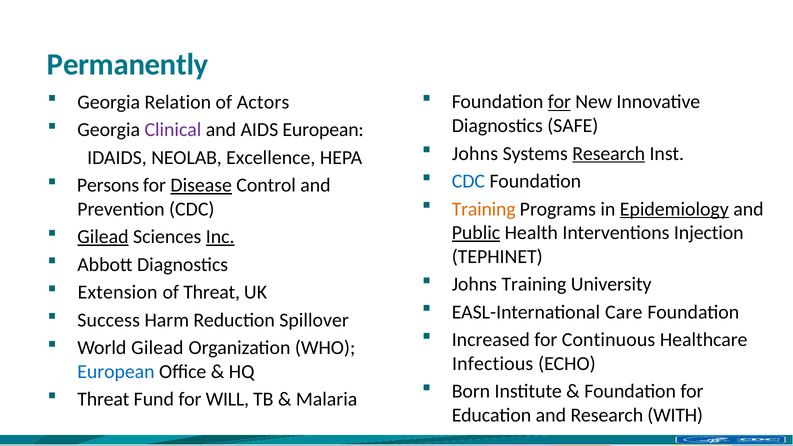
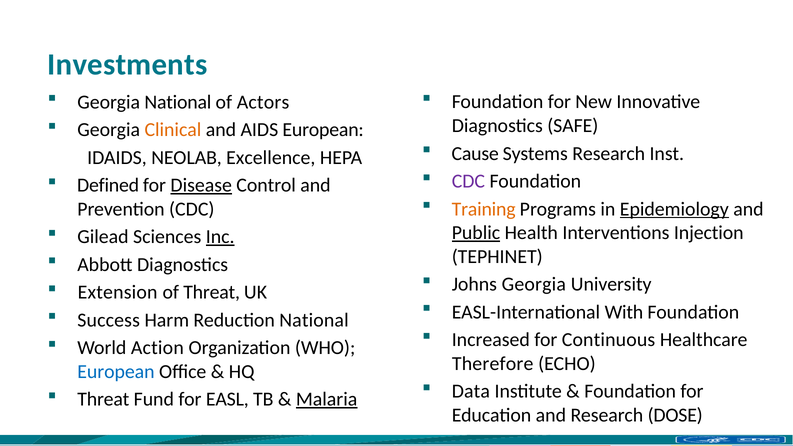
Permanently: Permanently -> Investments
Georgia Relation: Relation -> National
for at (559, 102) underline: present -> none
Clinical colour: purple -> orange
Johns at (475, 153): Johns -> Cause
Research at (609, 153) underline: present -> none
CDC at (468, 181) colour: blue -> purple
Persons: Persons -> Defined
Gilead at (103, 237) underline: present -> none
Johns Training: Training -> Georgia
Care: Care -> With
Reduction Spillover: Spillover -> National
World Gilead: Gilead -> Action
Infectious: Infectious -> Therefore
Born: Born -> Data
WILL: WILL -> EASL
Malaria underline: none -> present
WITH: WITH -> DOSE
